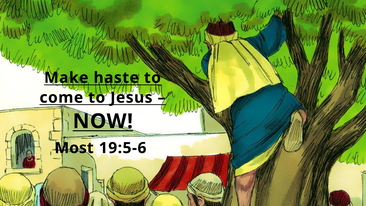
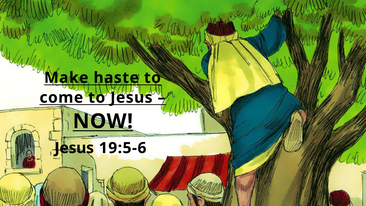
Most at (74, 148): Most -> Jesus
